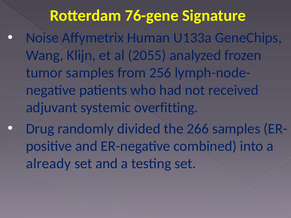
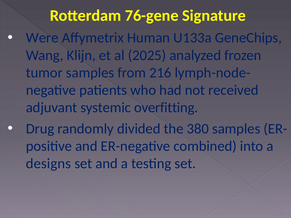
Noise: Noise -> Were
2055: 2055 -> 2025
256: 256 -> 216
266: 266 -> 380
already: already -> designs
